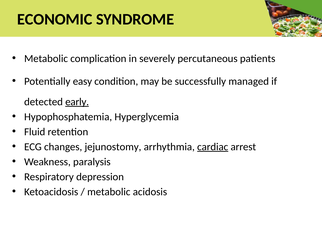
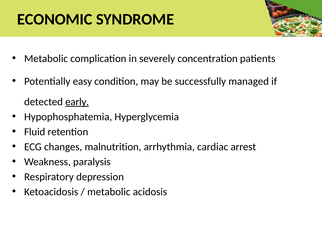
percutaneous: percutaneous -> concentration
jejunostomy: jejunostomy -> malnutrition
cardiac underline: present -> none
